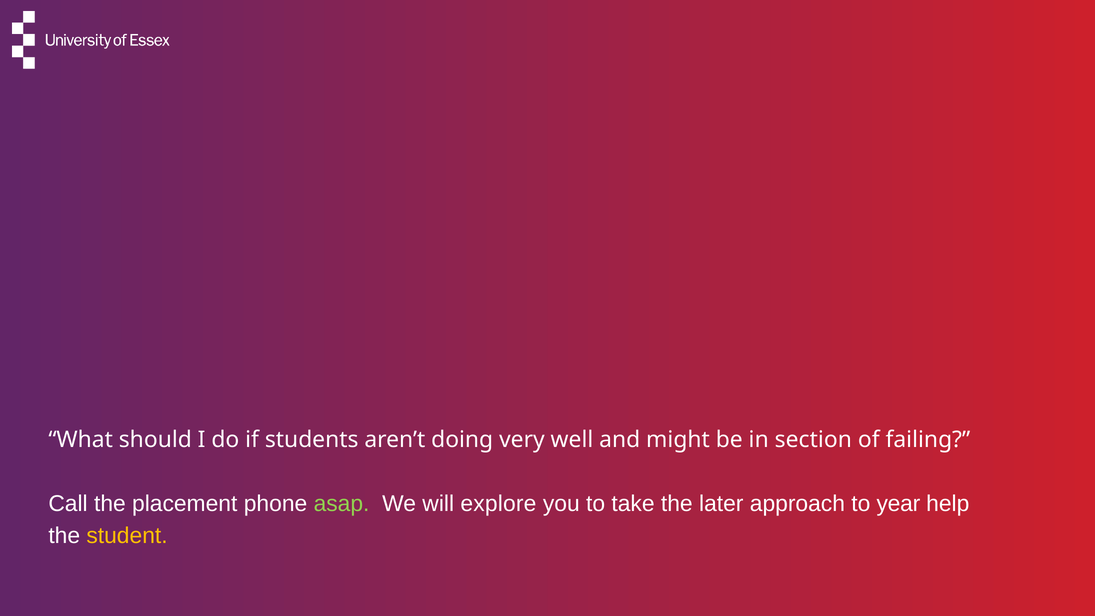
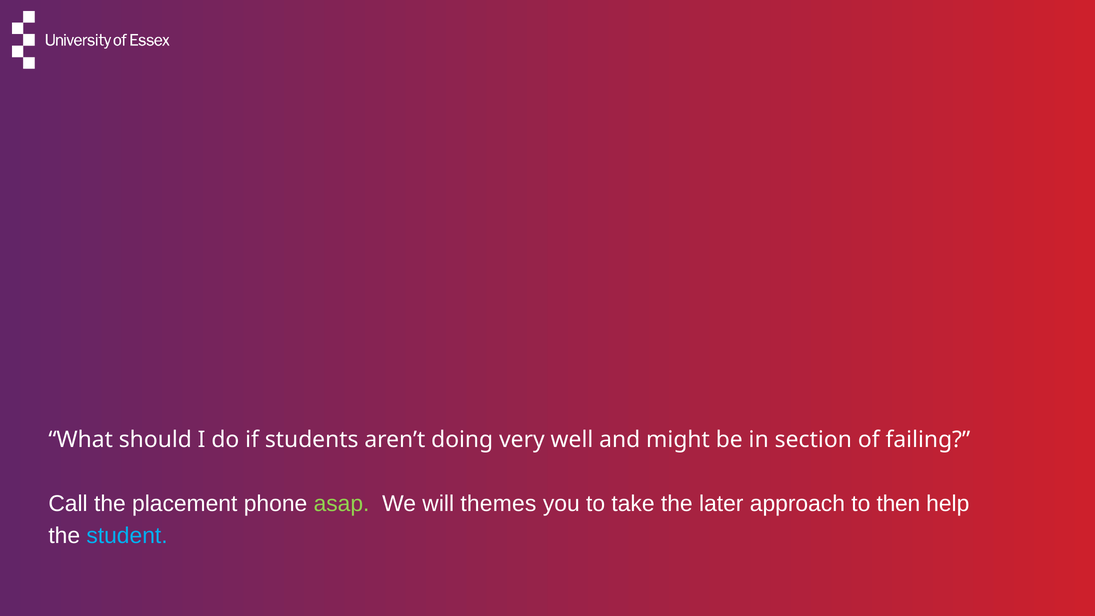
explore: explore -> themes
year: year -> then
student colour: yellow -> light blue
